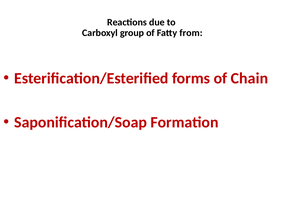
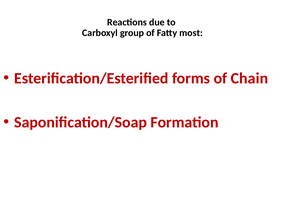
from: from -> most
